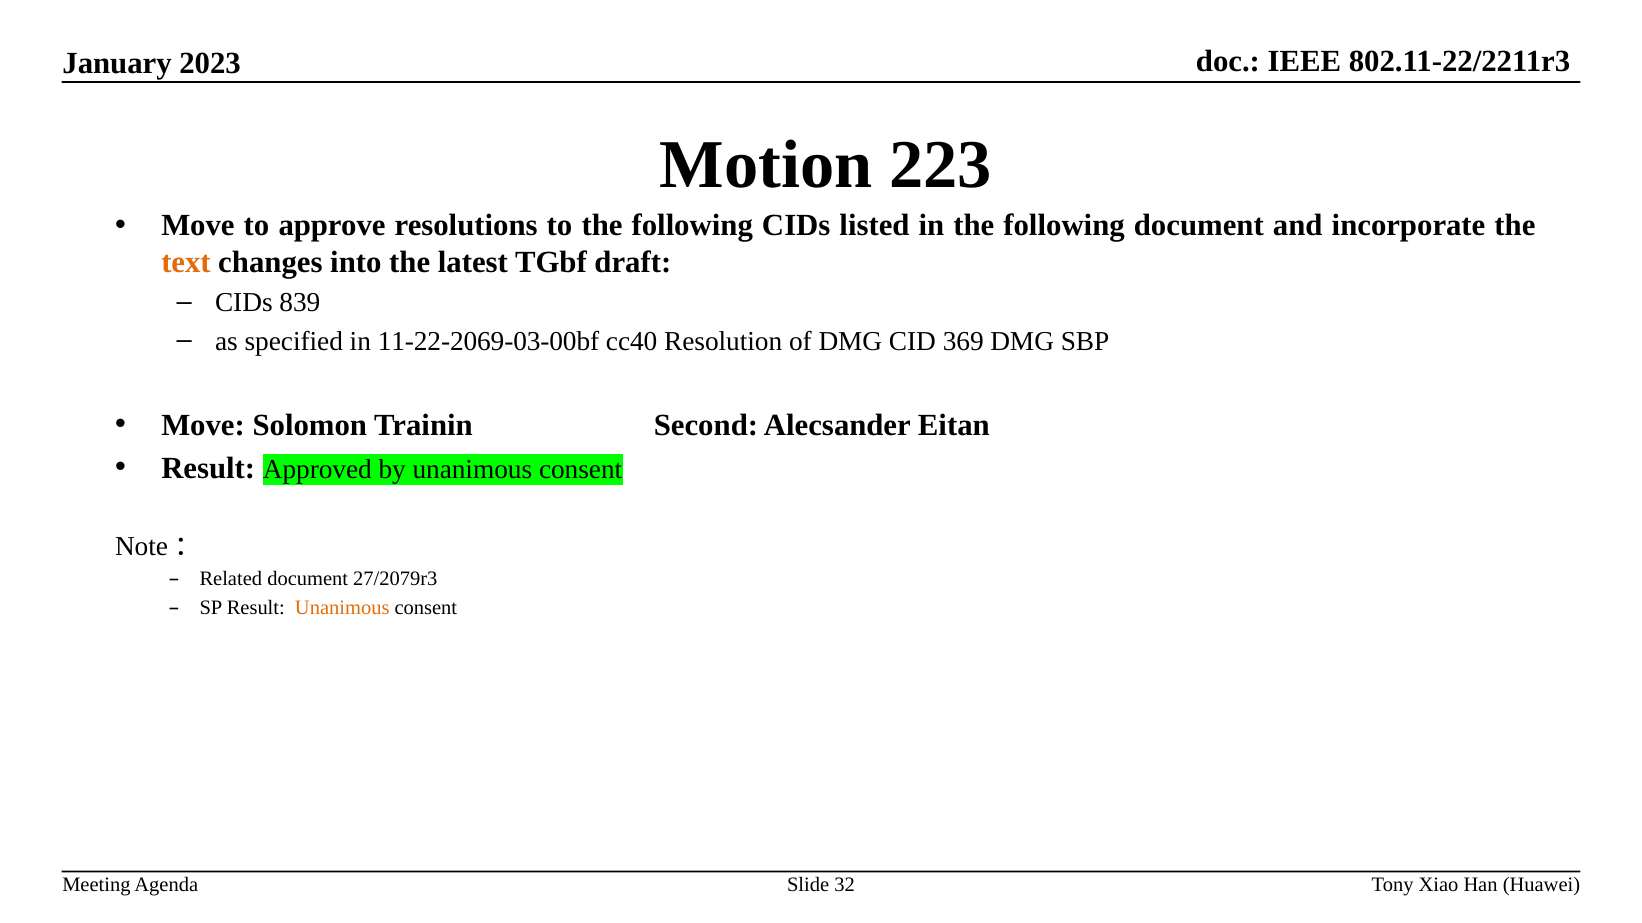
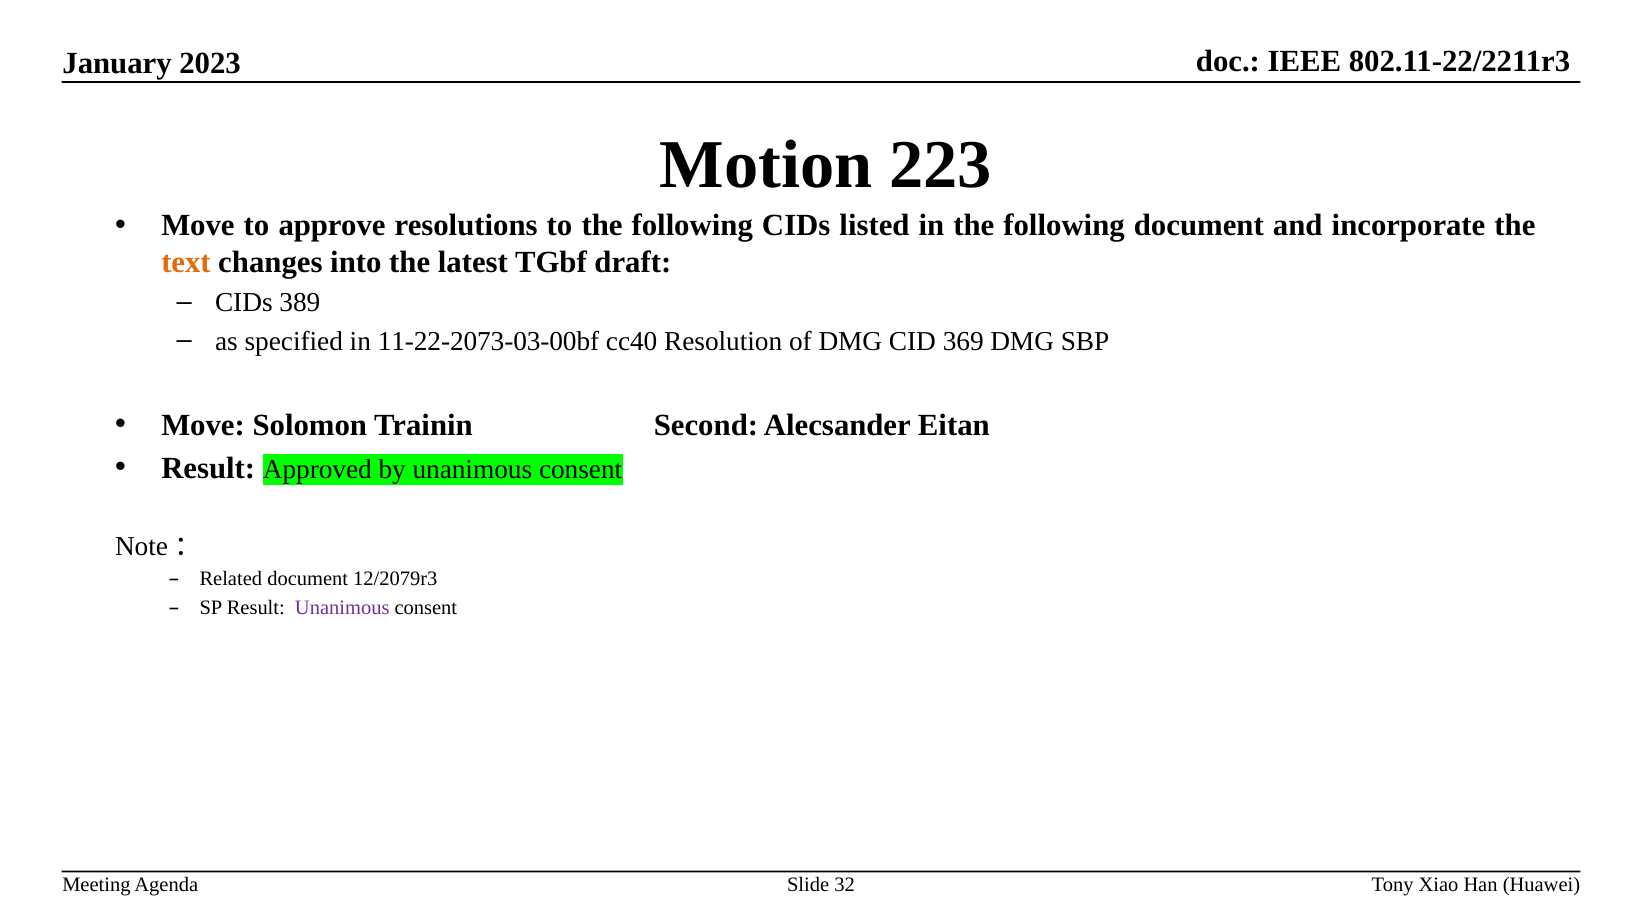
839: 839 -> 389
11-22-2069-03-00bf: 11-22-2069-03-00bf -> 11-22-2073-03-00bf
27/2079r3: 27/2079r3 -> 12/2079r3
Unanimous at (342, 608) colour: orange -> purple
